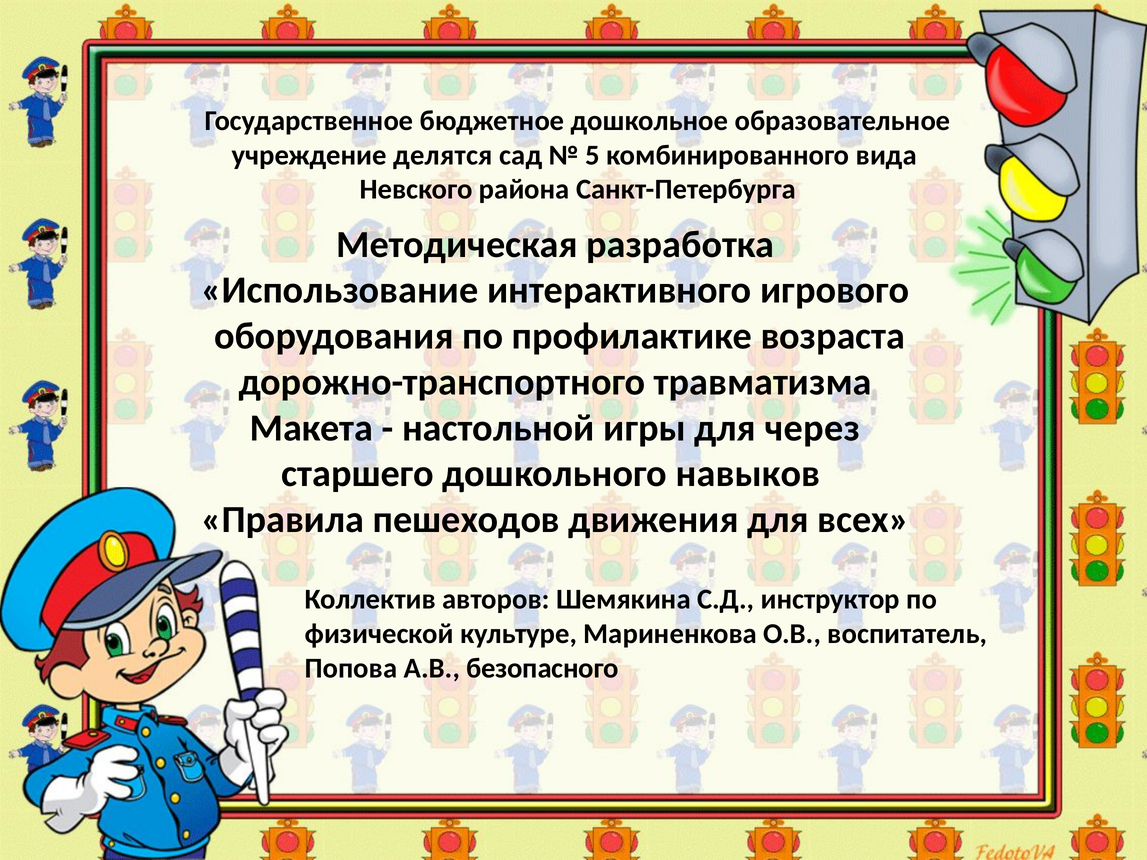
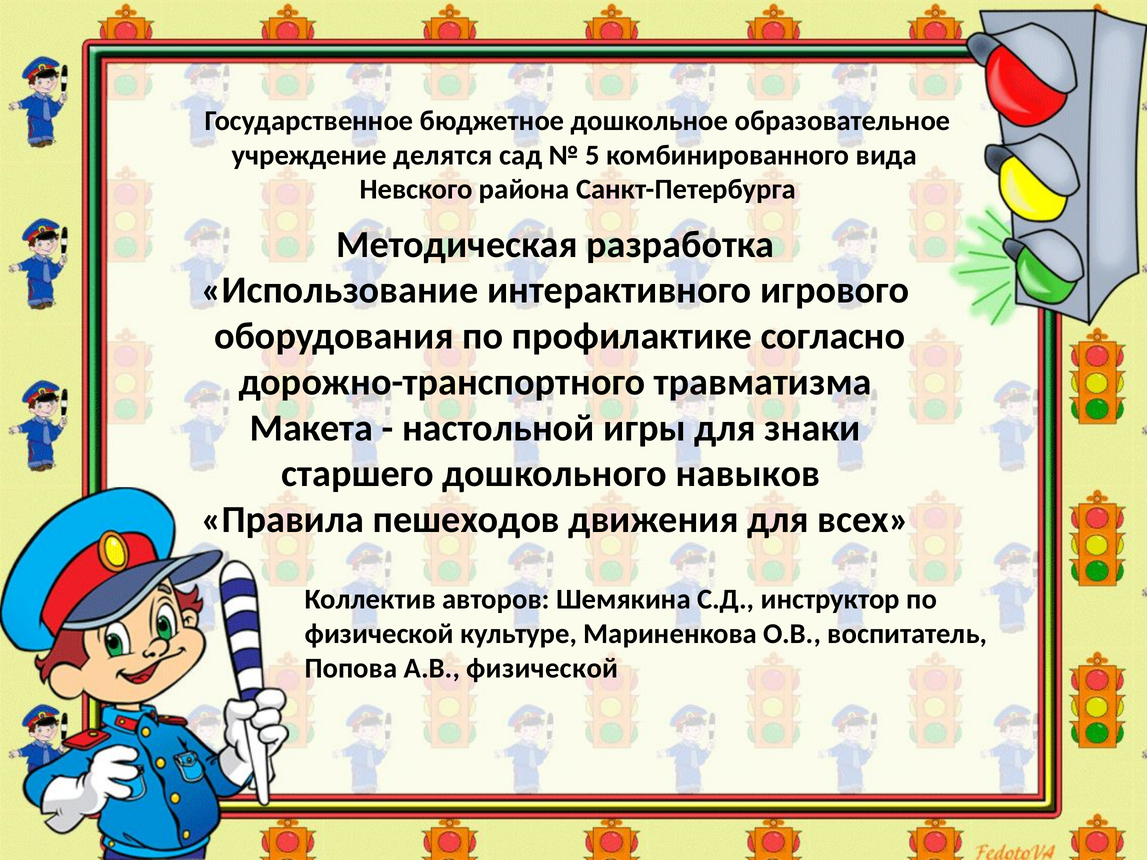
возраста: возраста -> согласно
через: через -> знаки
А.В безопасного: безопасного -> физической
